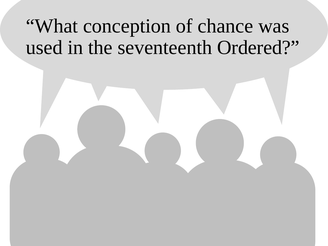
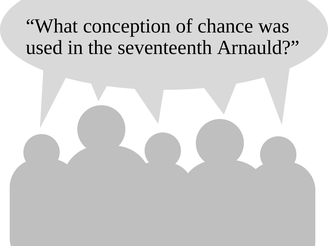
Ordered: Ordered -> Arnauld
